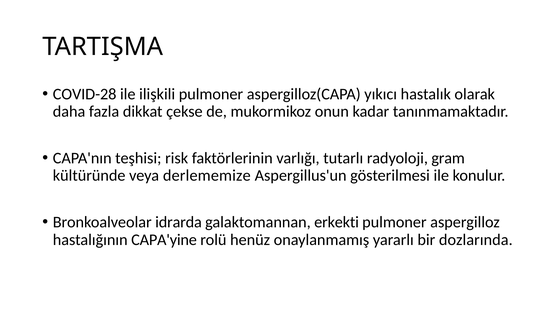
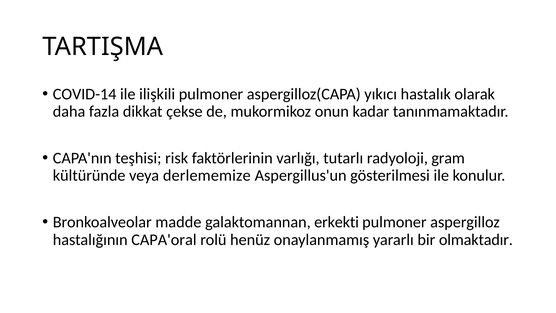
COVID-28: COVID-28 -> COVID-14
idrarda: idrarda -> madde
CAPA'yine: CAPA'yine -> CAPA'oral
dozlarında: dozlarında -> olmaktadır
